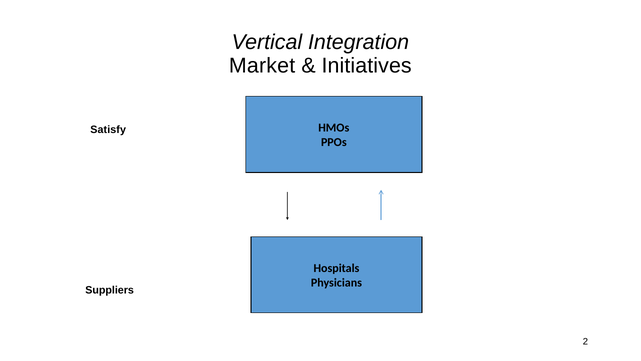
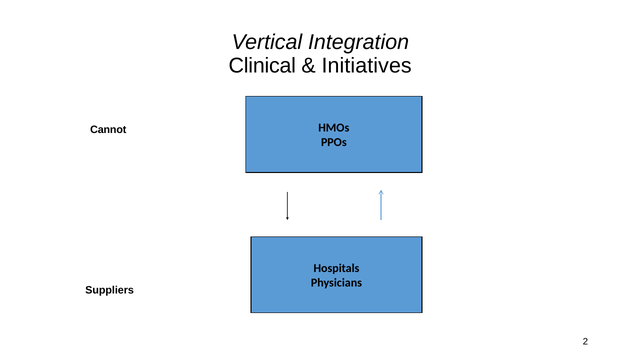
Market: Market -> Clinical
Satisfy: Satisfy -> Cannot
